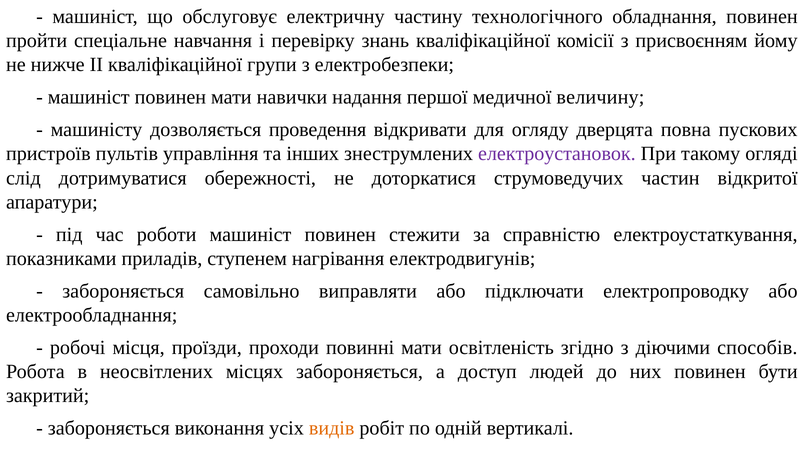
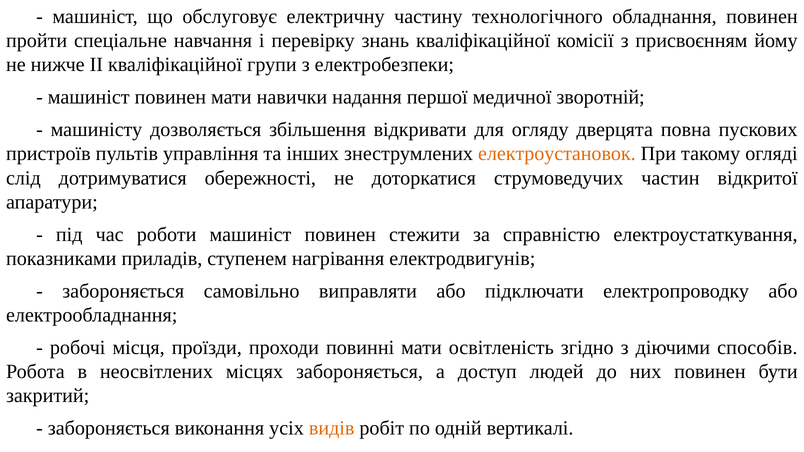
величину: величину -> зворотній
проведення: проведення -> збільшення
електроустановок colour: purple -> orange
